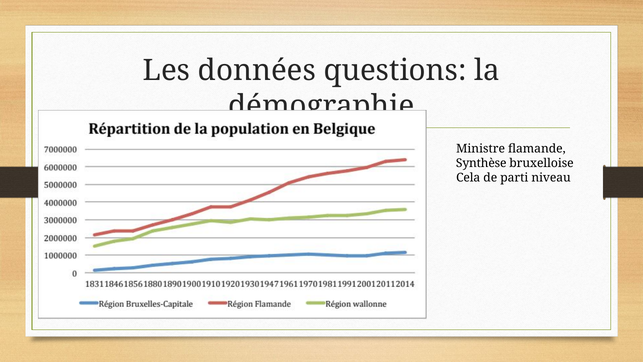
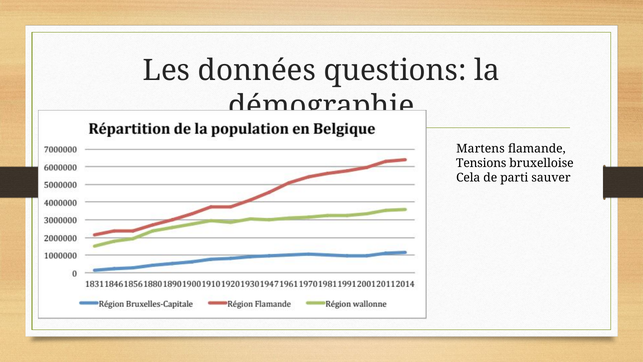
Ministre: Ministre -> Martens
Synthèse: Synthèse -> Tensions
niveau: niveau -> sauver
